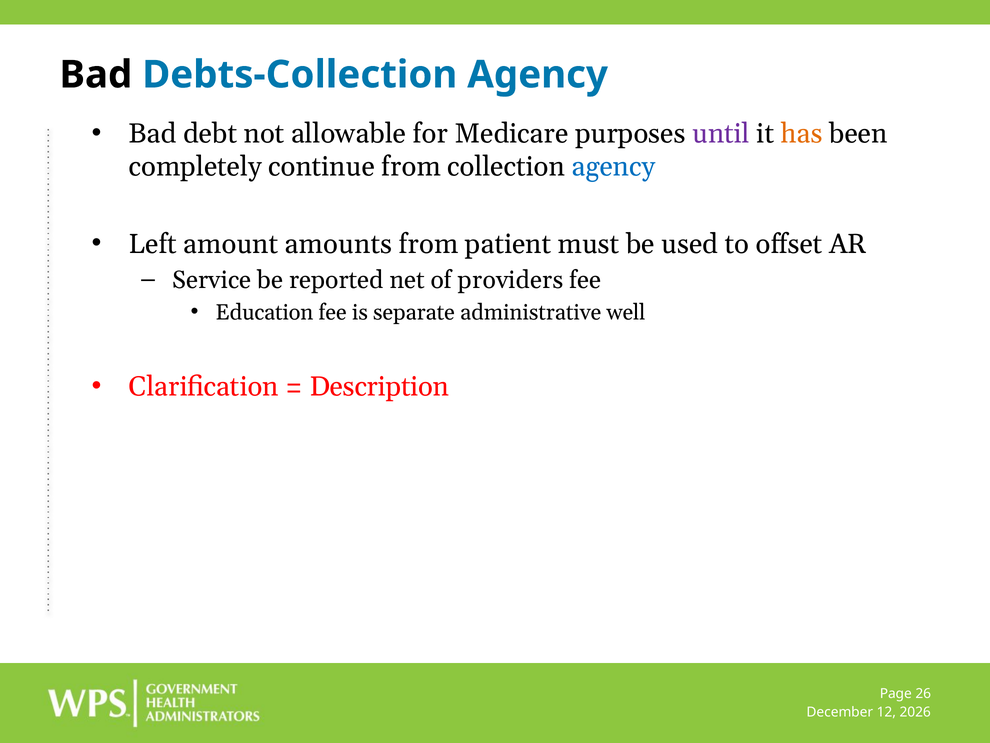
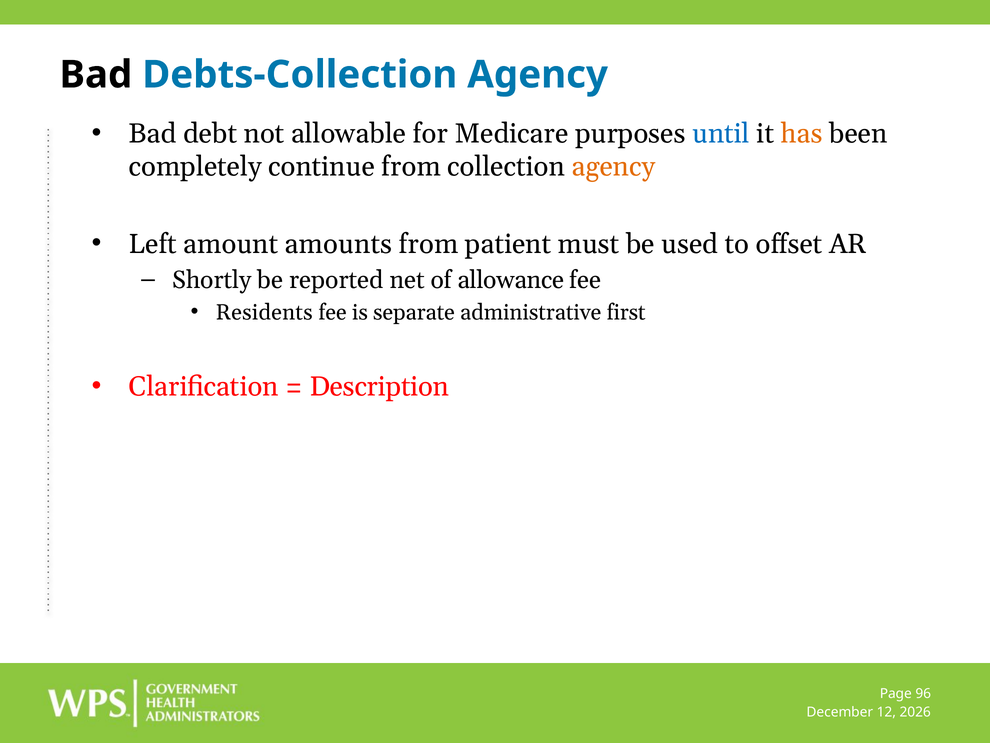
until colour: purple -> blue
agency at (613, 167) colour: blue -> orange
Service: Service -> Shortly
providers: providers -> allowance
Education: Education -> Residents
well: well -> first
26: 26 -> 96
